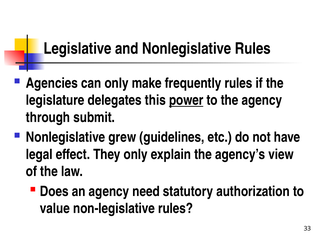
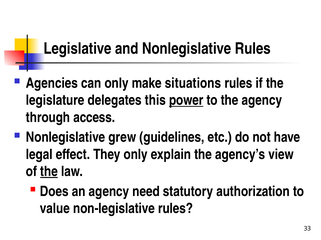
frequently: frequently -> situations
submit: submit -> access
the at (49, 172) underline: none -> present
